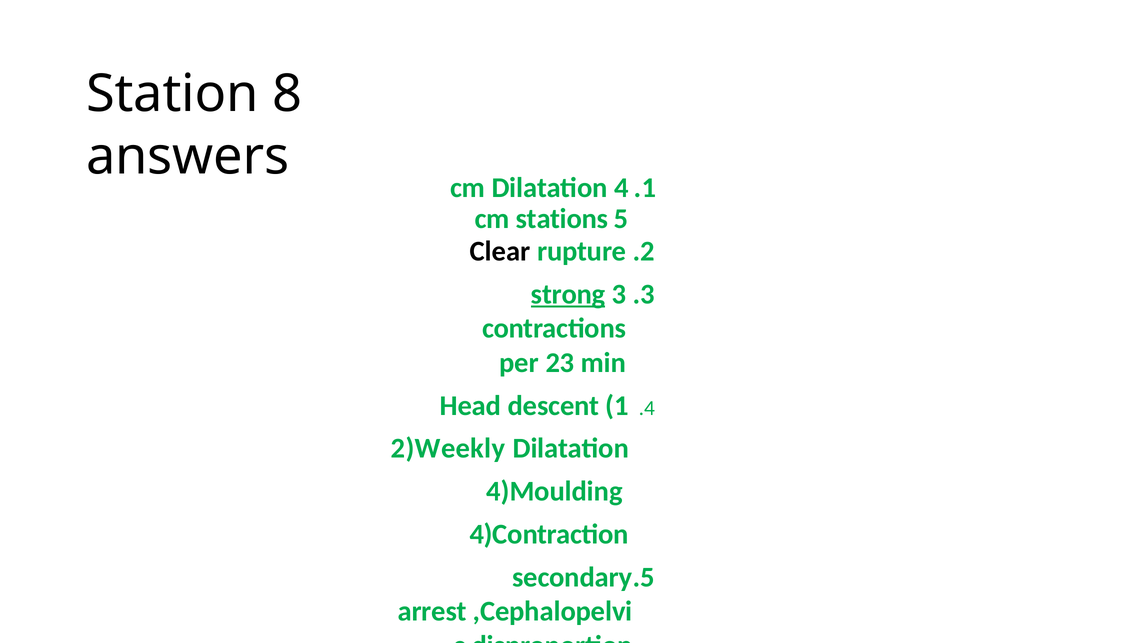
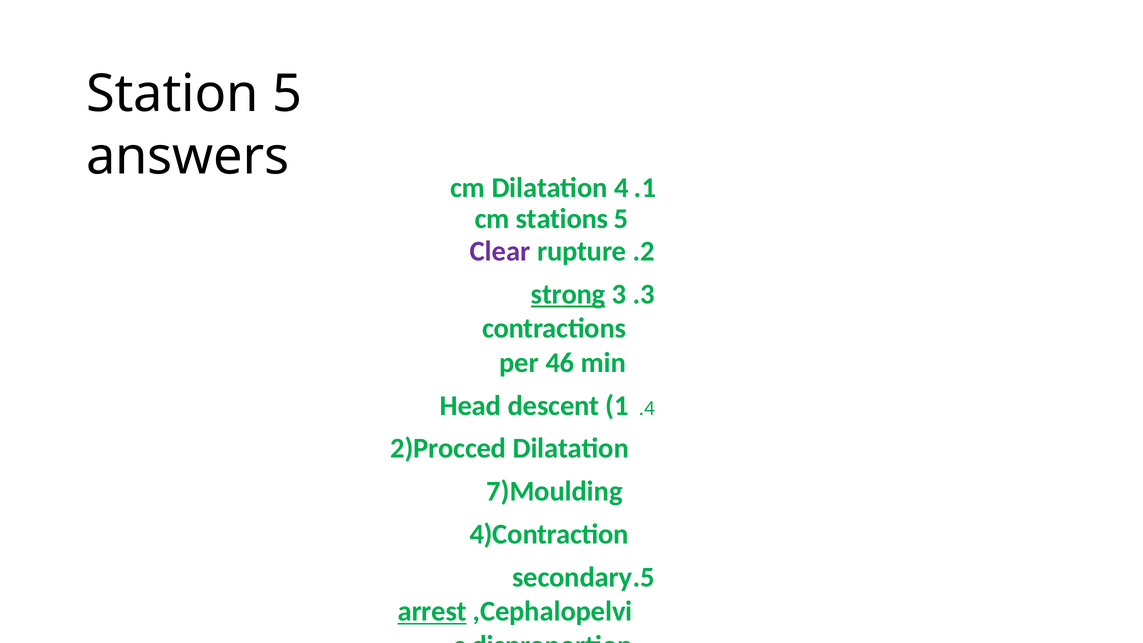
Station 8: 8 -> 5
Clear colour: black -> purple
23: 23 -> 46
2)Weekly: 2)Weekly -> 2)Procced
4)Moulding: 4)Moulding -> 7)Moulding
arrest underline: none -> present
